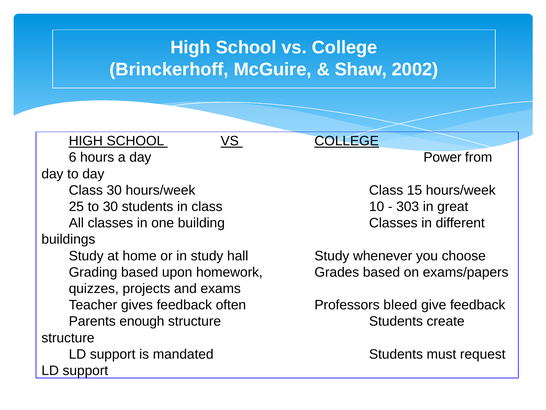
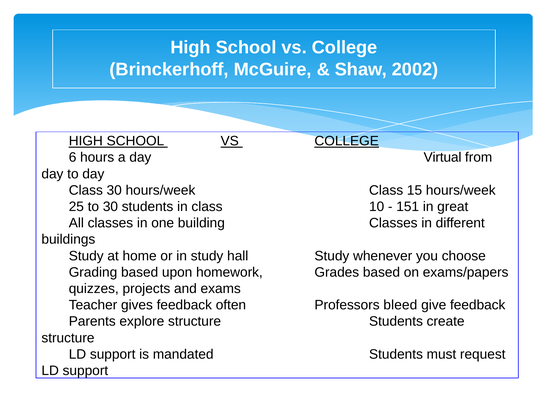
Power: Power -> Virtual
303: 303 -> 151
enough: enough -> explore
